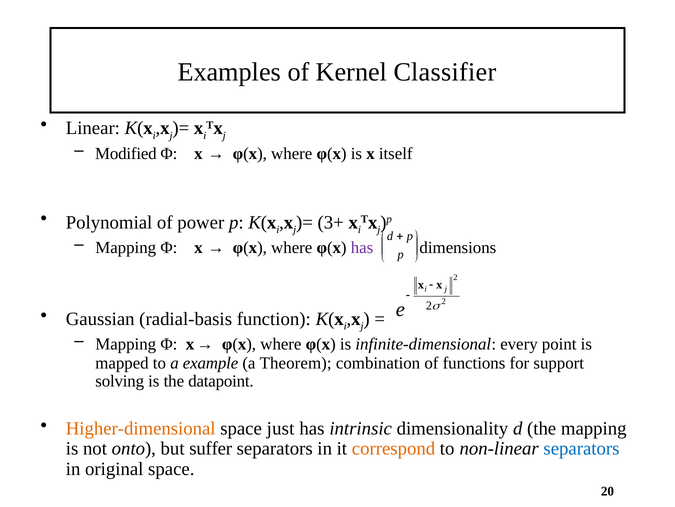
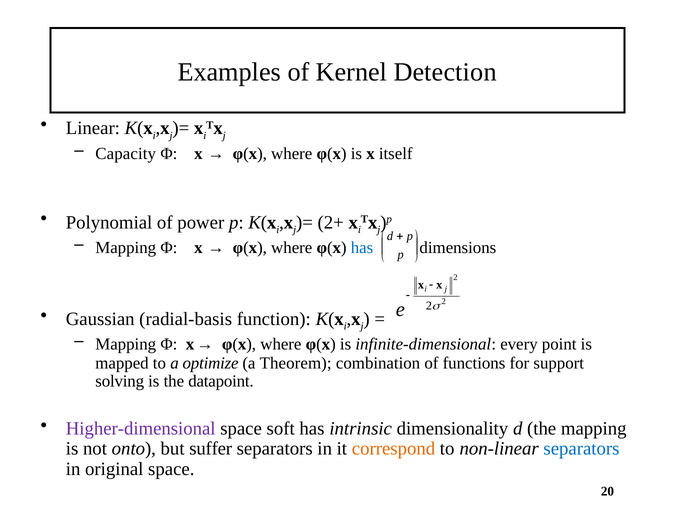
Classifier: Classifier -> Detection
Modified: Modified -> Capacity
3+: 3+ -> 2+
has at (362, 247) colour: purple -> blue
example: example -> optimize
Higher-dimensional colour: orange -> purple
just: just -> soft
